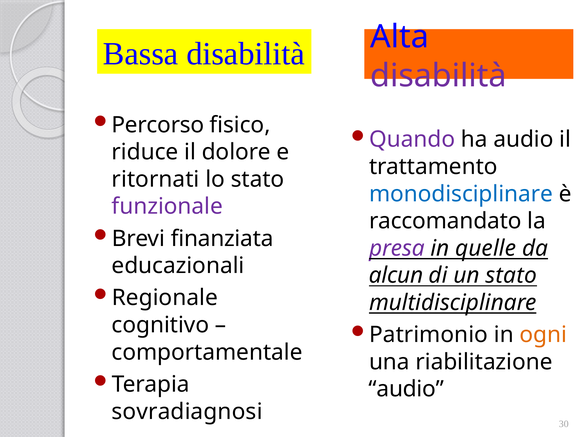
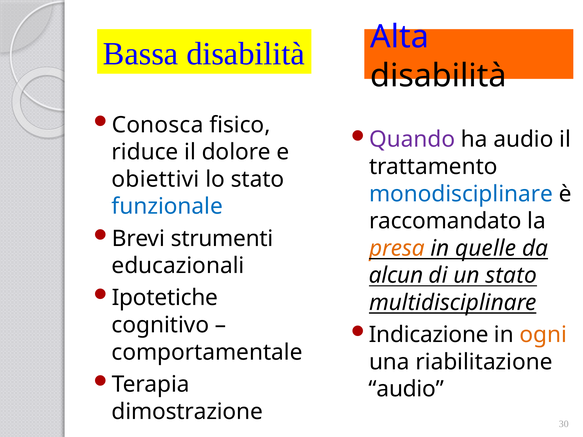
disabilità at (438, 76) colour: purple -> black
Percorso: Percorso -> Conosca
ritornati: ritornati -> obiettivi
funzionale colour: purple -> blue
finanziata: finanziata -> strumenti
presa colour: purple -> orange
Regionale: Regionale -> Ipotetiche
Patrimonio: Patrimonio -> Indicazione
sovradiagnosi: sovradiagnosi -> dimostrazione
